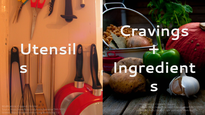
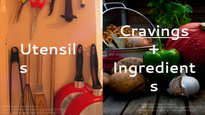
Cravings underline: none -> present
